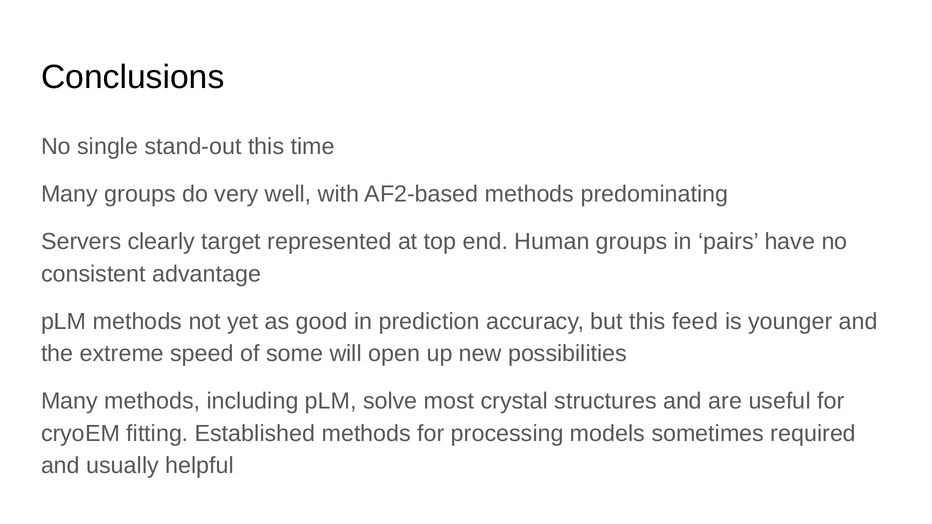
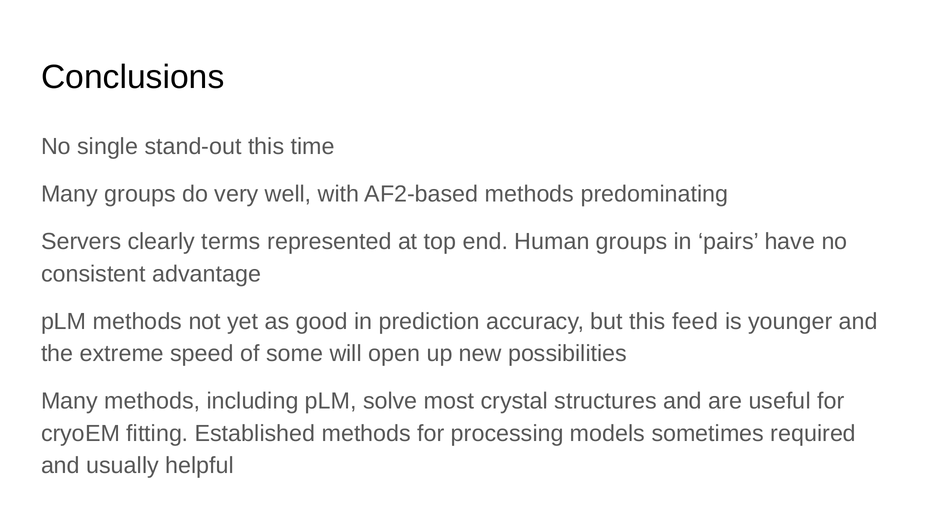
target: target -> terms
